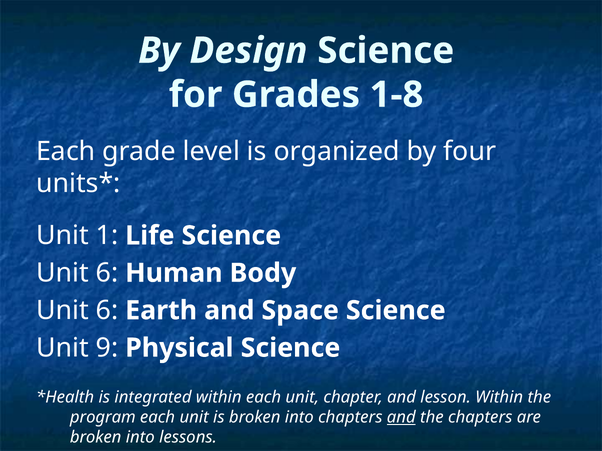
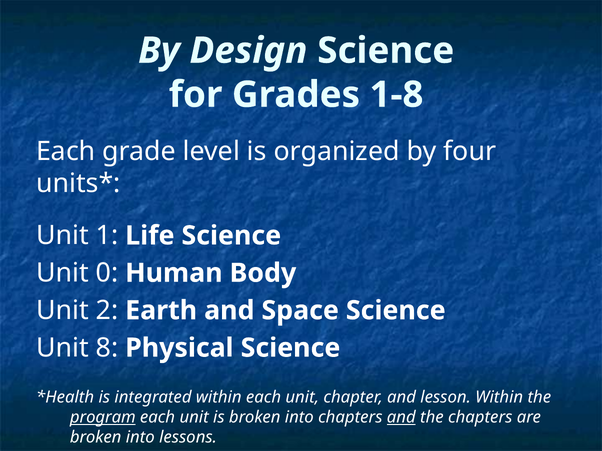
6 at (107, 273): 6 -> 0
6 at (107, 311): 6 -> 2
9: 9 -> 8
program underline: none -> present
